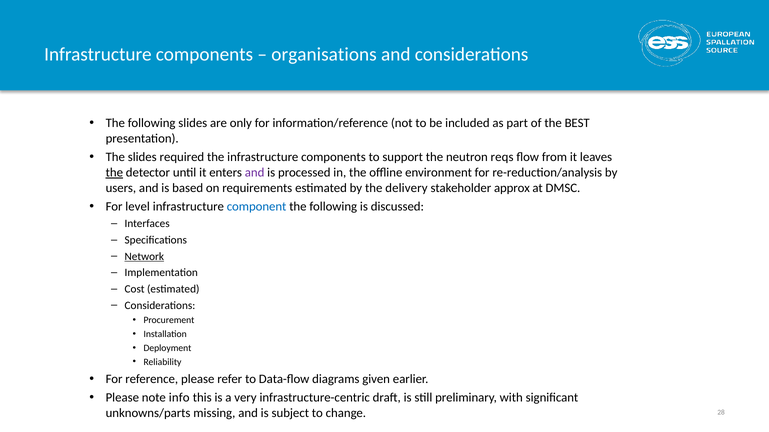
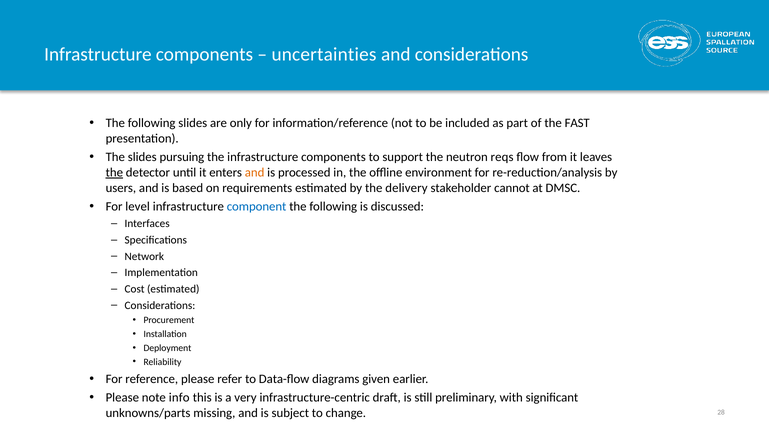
organisations: organisations -> uncertainties
BEST: BEST -> FAST
required: required -> pursuing
and at (255, 173) colour: purple -> orange
approx: approx -> cannot
Network underline: present -> none
